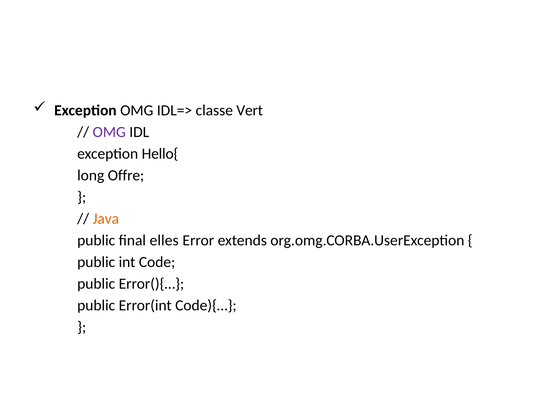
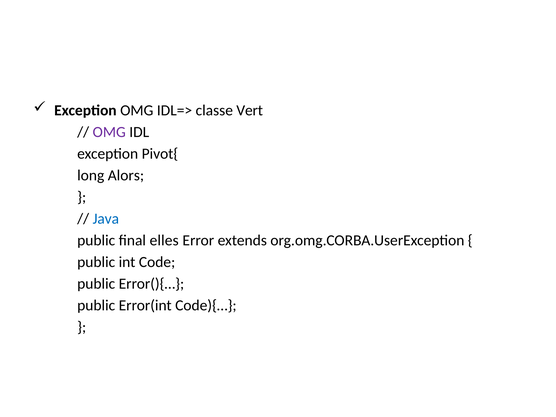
Hello{: Hello{ -> Pivot{
Offre: Offre -> Alors
Java colour: orange -> blue
